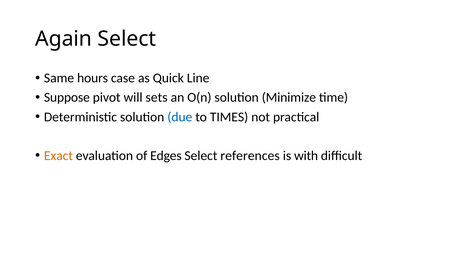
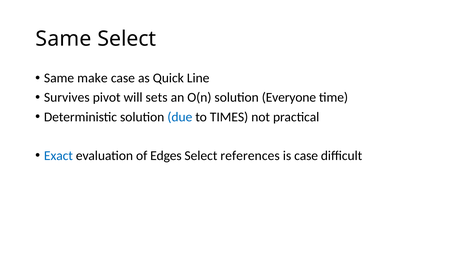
Again at (64, 39): Again -> Same
hours: hours -> make
Suppose: Suppose -> Survives
Minimize: Minimize -> Everyone
Exact colour: orange -> blue
is with: with -> case
